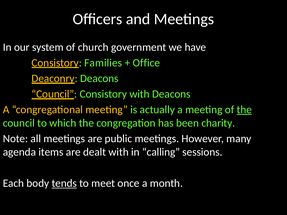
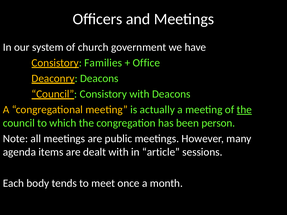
charity: charity -> person
calling: calling -> article
tends underline: present -> none
